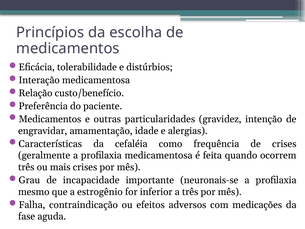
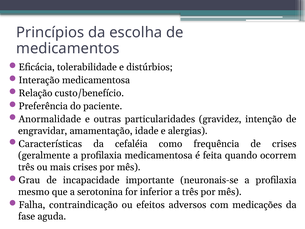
Medicamentos at (50, 119): Medicamentos -> Anormalidade
estrogênio: estrogênio -> serotonina
